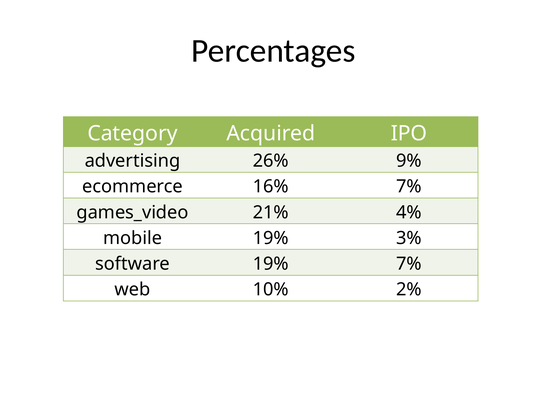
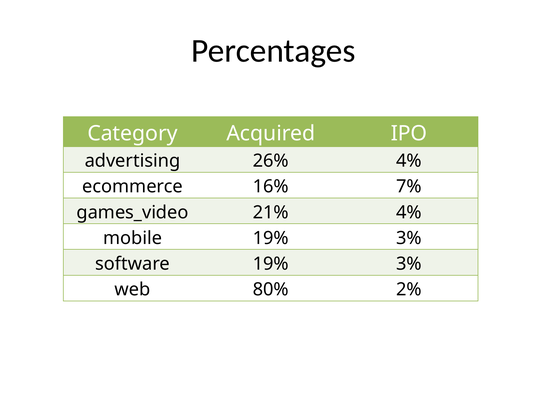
26% 9%: 9% -> 4%
software 19% 7%: 7% -> 3%
10%: 10% -> 80%
